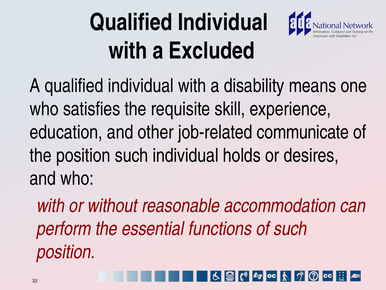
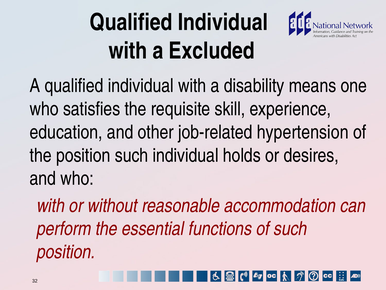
communicate: communicate -> hypertension
